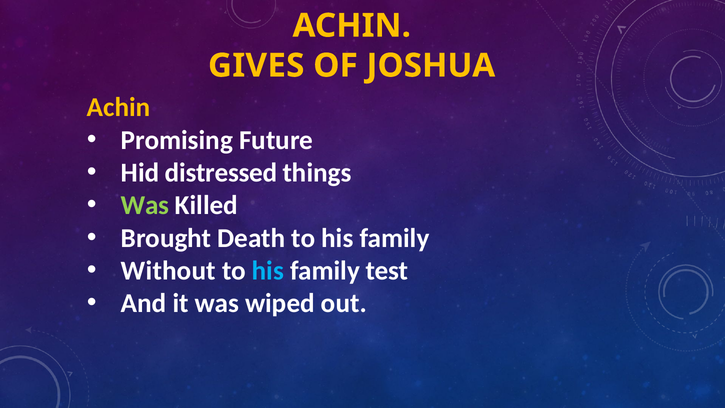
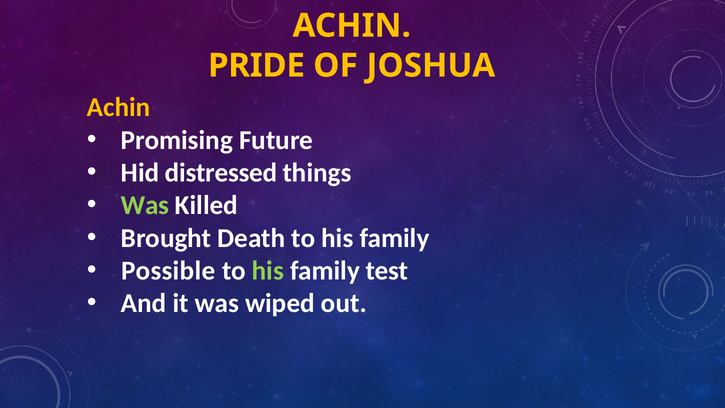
GIVES: GIVES -> PRIDE
Without: Without -> Possible
his at (268, 271) colour: light blue -> light green
